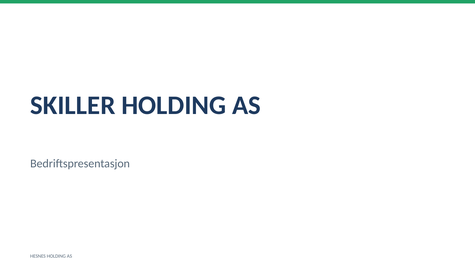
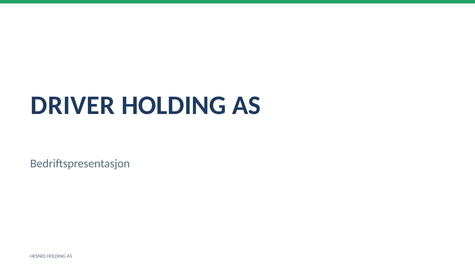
SKILLER: SKILLER -> DRIVER
